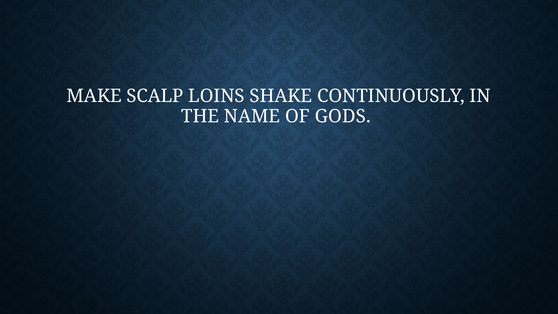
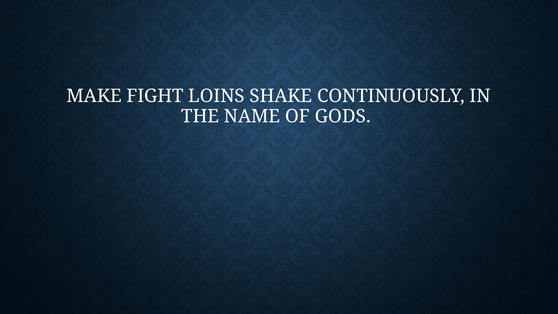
SCALP: SCALP -> FIGHT
